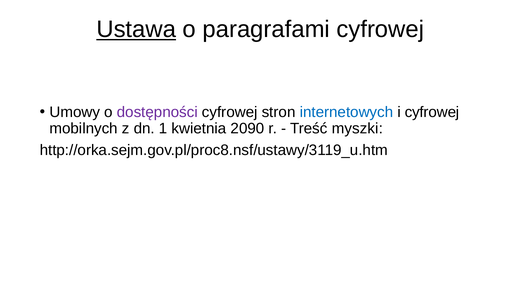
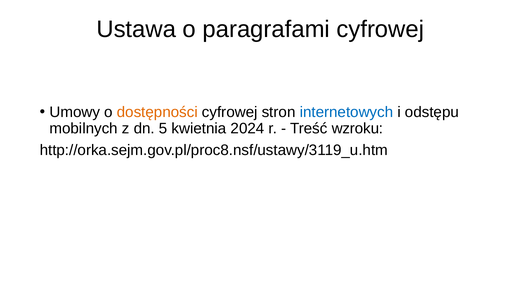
Ustawa underline: present -> none
dostępności colour: purple -> orange
i cyfrowej: cyfrowej -> odstępu
1: 1 -> 5
2090: 2090 -> 2024
myszki: myszki -> wzroku
